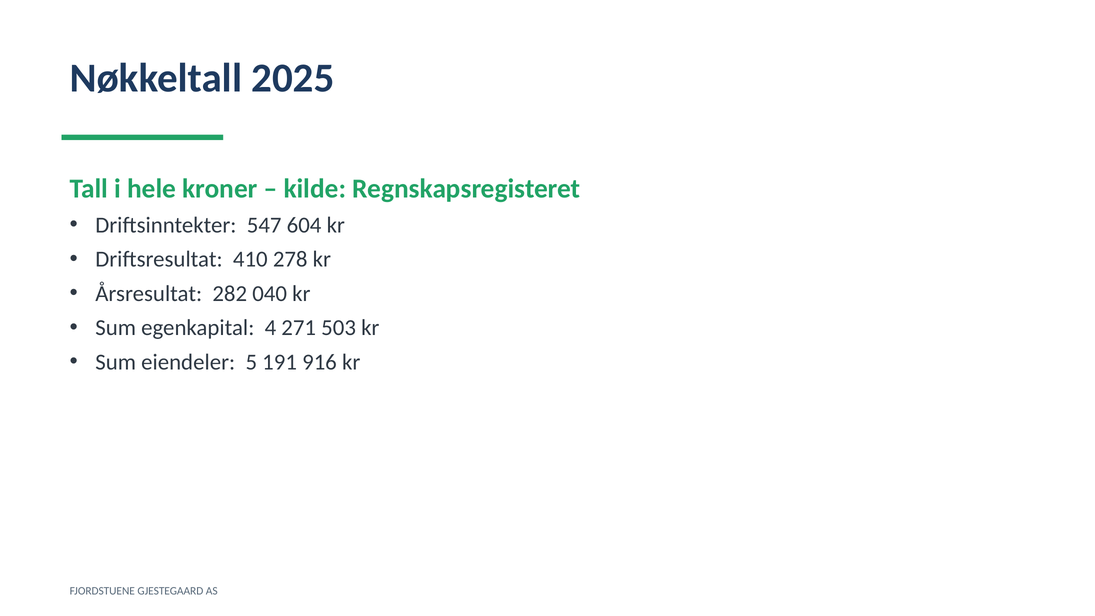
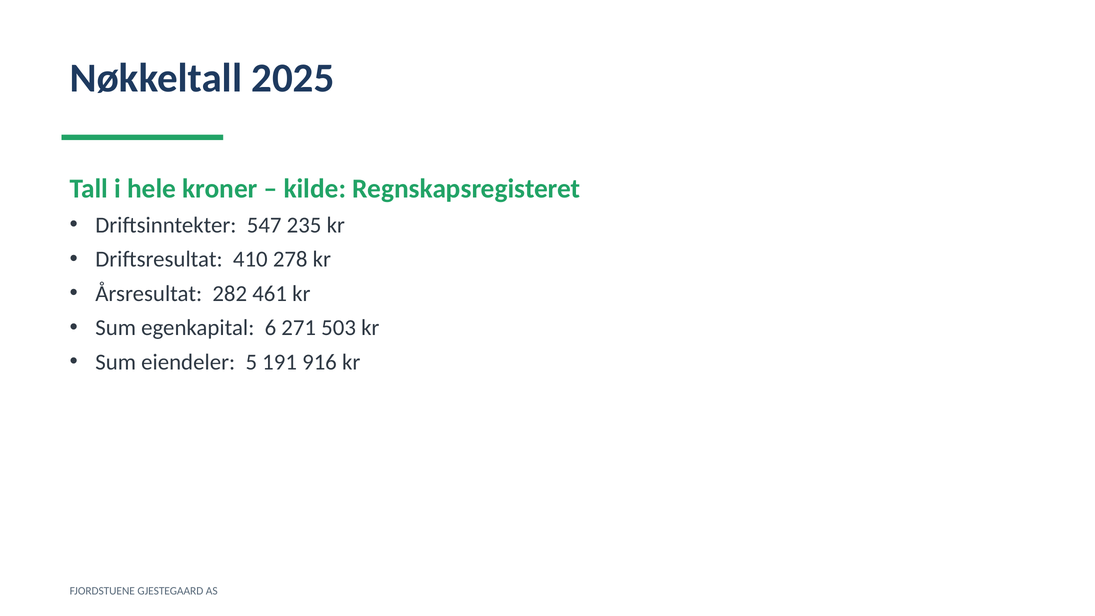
604: 604 -> 235
040: 040 -> 461
4: 4 -> 6
